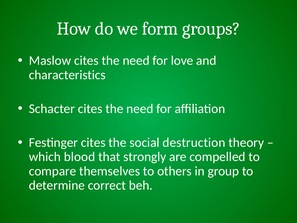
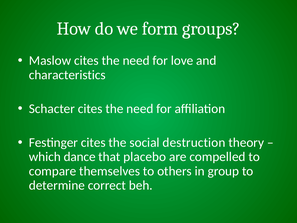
blood: blood -> dance
strongly: strongly -> placebo
